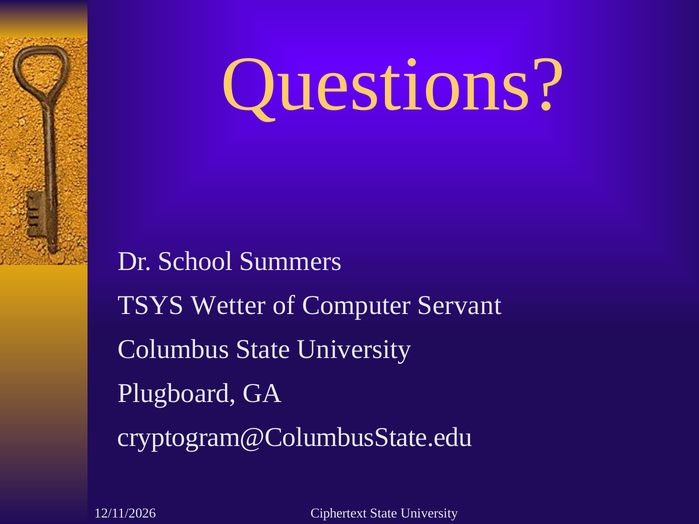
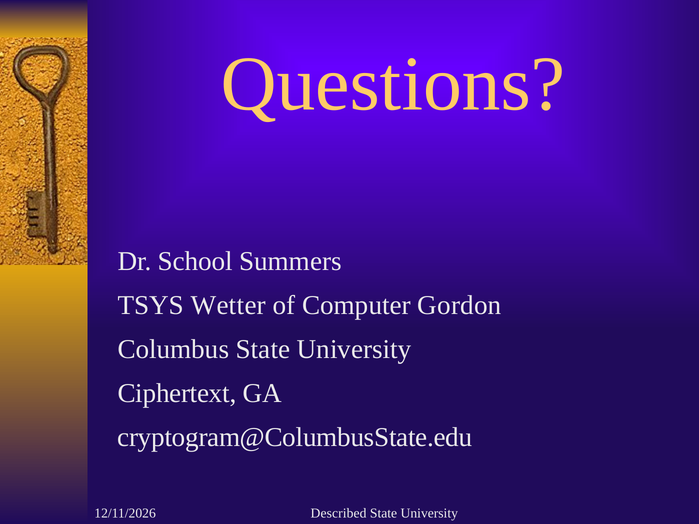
Servant: Servant -> Gordon
Plugboard: Plugboard -> Ciphertext
Ciphertext: Ciphertext -> Described
